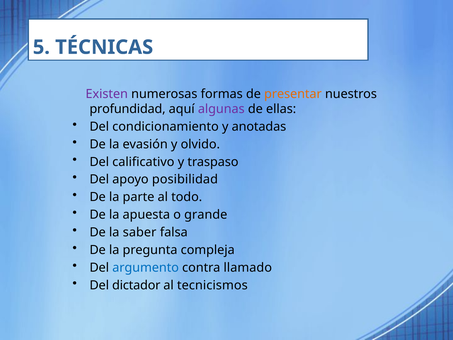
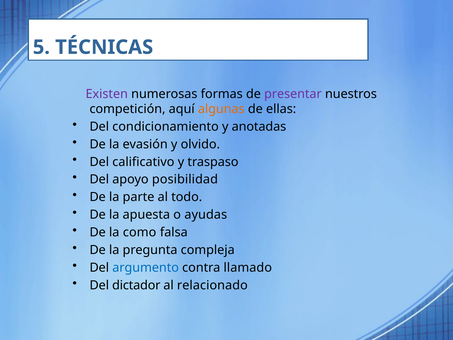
presentar colour: orange -> purple
profundidad: profundidad -> competición
algunas colour: purple -> orange
grande: grande -> ayudas
saber: saber -> como
tecnicismos: tecnicismos -> relacionado
